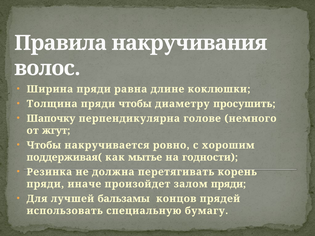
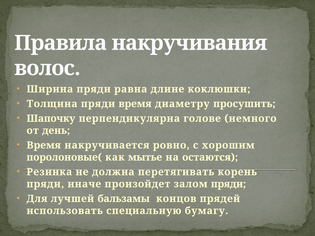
пряди чтобы: чтобы -> время
жгут: жгут -> день
Чтобы at (44, 145): Чтобы -> Время
поддерживая(: поддерживая( -> поролоновые(
годности: годности -> остаются
